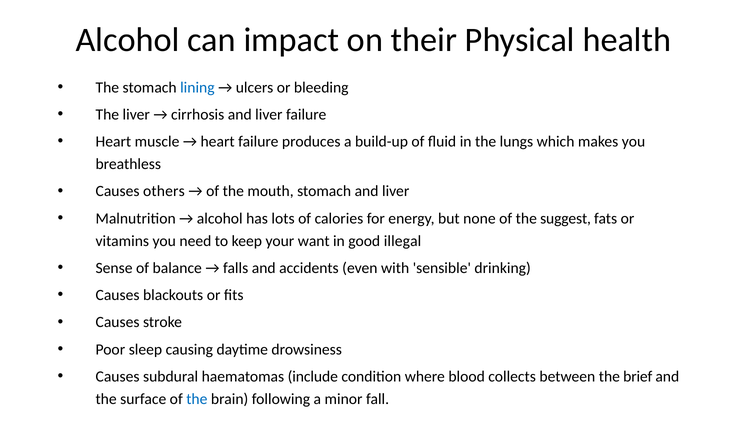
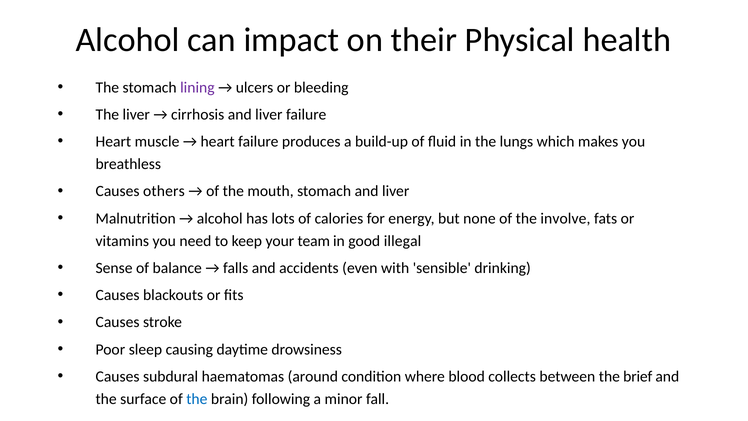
lining colour: blue -> purple
suggest: suggest -> involve
want: want -> team
include: include -> around
